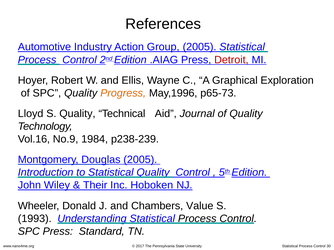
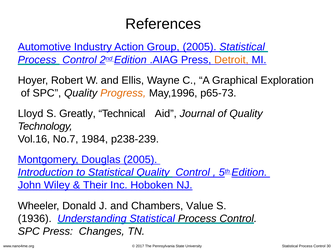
Detroit colour: red -> orange
S Quality: Quality -> Greatly
No.9: No.9 -> No.7
1993: 1993 -> 1936
Standard: Standard -> Changes
